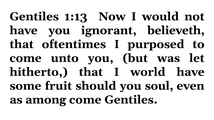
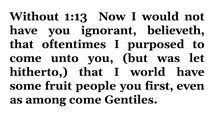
Gentiles at (34, 17): Gentiles -> Without
should: should -> people
soul: soul -> first
